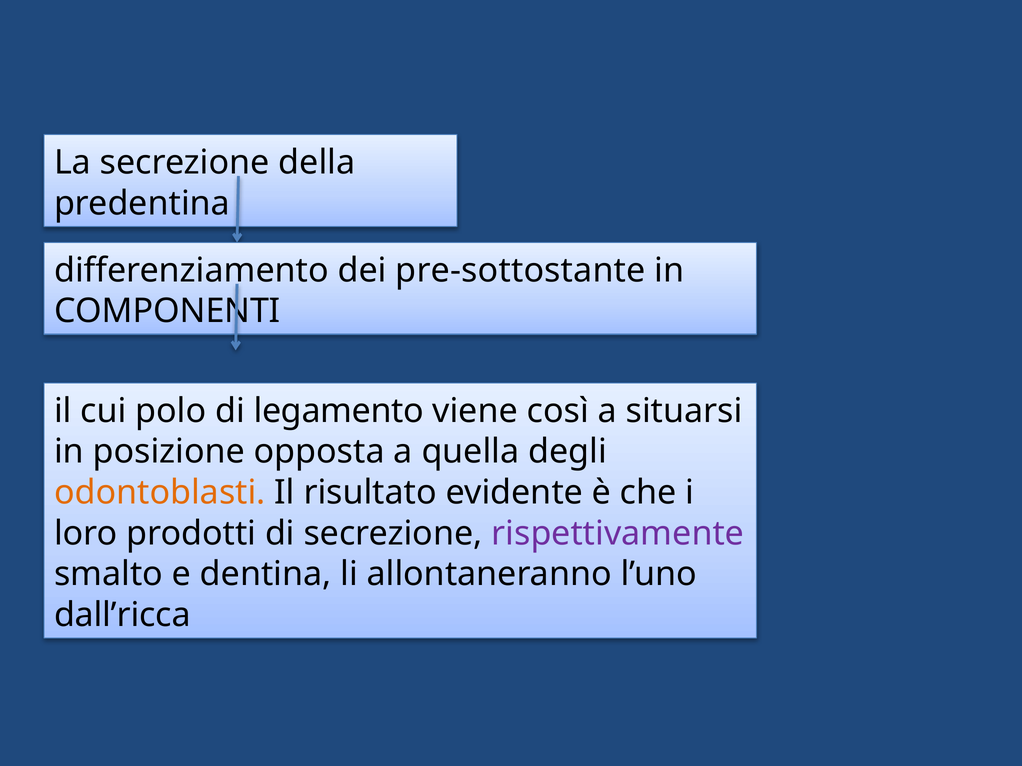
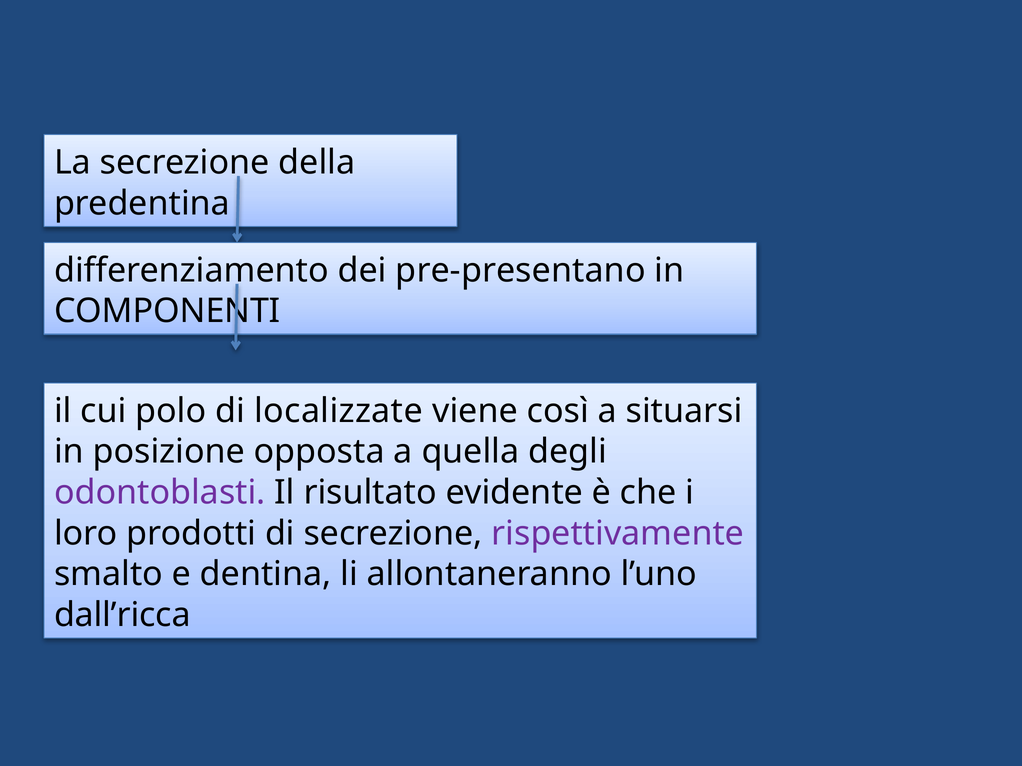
pre-sottostante: pre-sottostante -> pre-presentano
legamento: legamento -> localizzate
odontoblasti colour: orange -> purple
